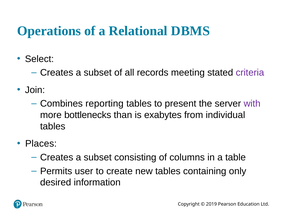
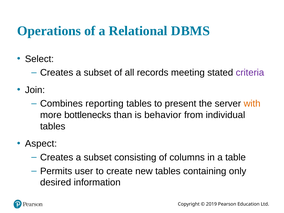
with colour: purple -> orange
exabytes: exabytes -> behavior
Places: Places -> Aspect
